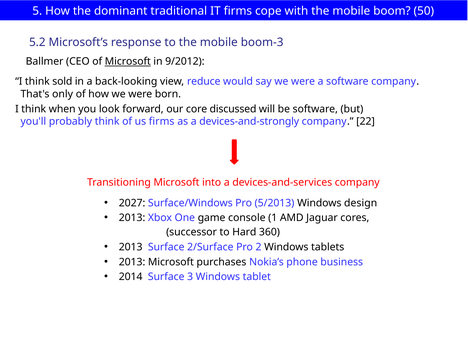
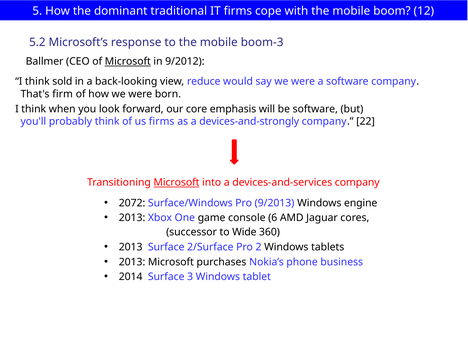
50: 50 -> 12
only: only -> firm
discussed: discussed -> emphasis
Microsoft at (176, 182) underline: none -> present
2027: 2027 -> 2072
5/2013: 5/2013 -> 9/2013
design: design -> engine
console 1: 1 -> 6
Hard: Hard -> Wide
